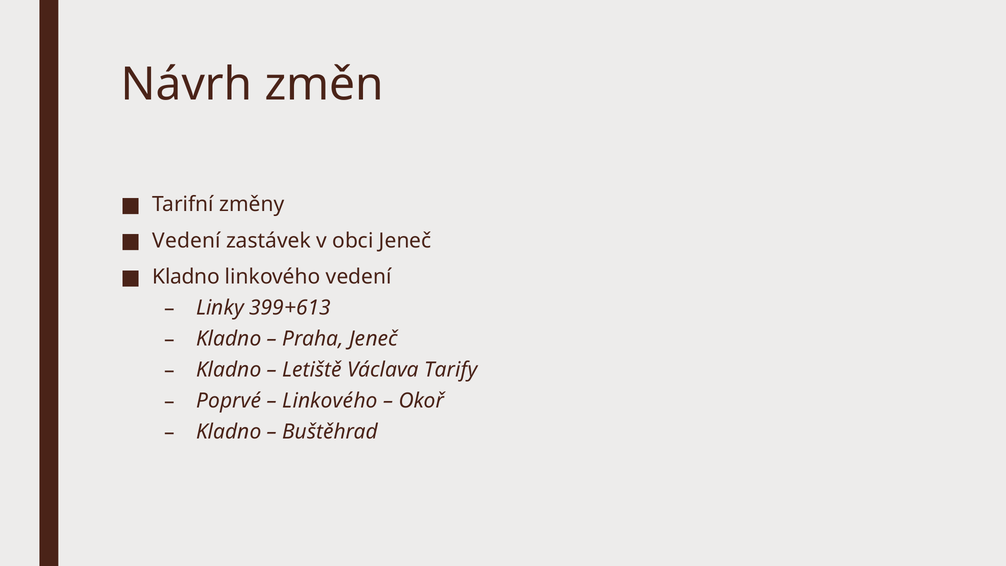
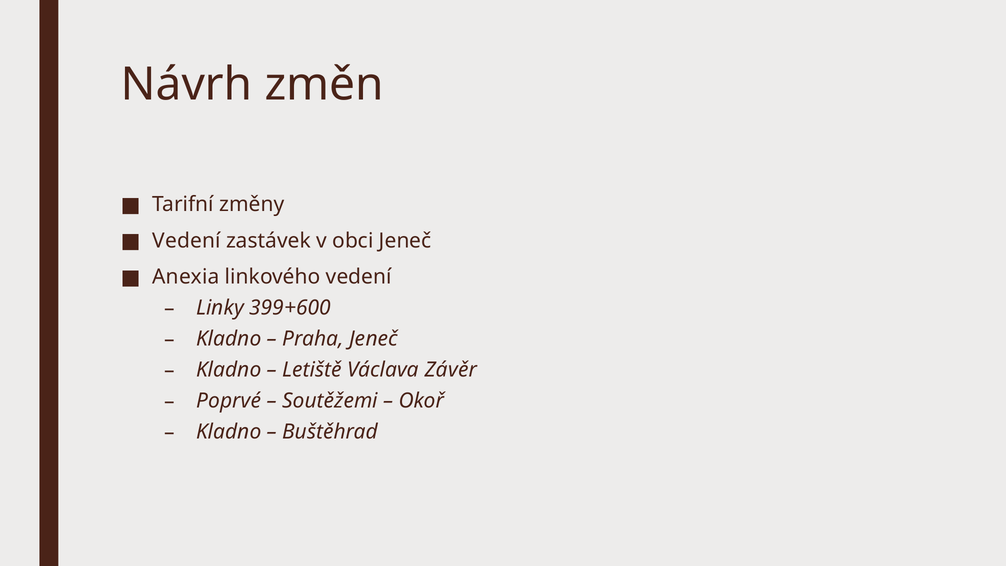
Kladno at (186, 277): Kladno -> Anexia
399+613: 399+613 -> 399+600
Tarify: Tarify -> Závěr
Linkového at (330, 401): Linkového -> Soutěžemi
